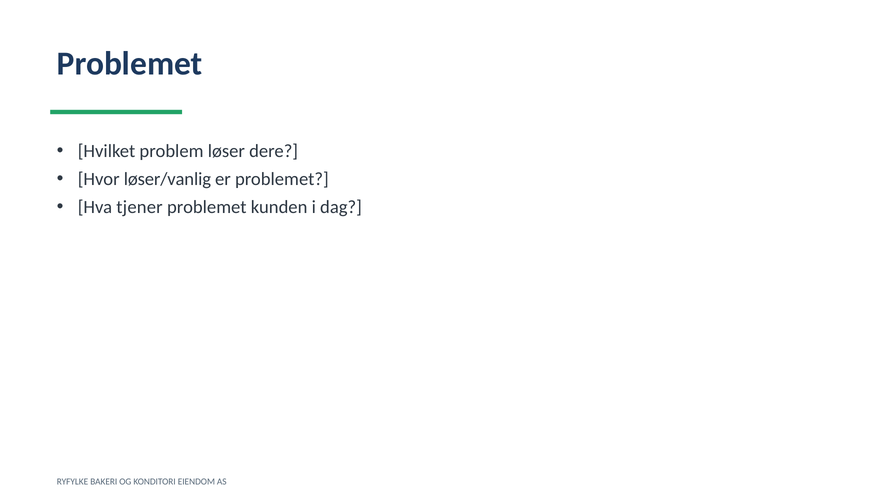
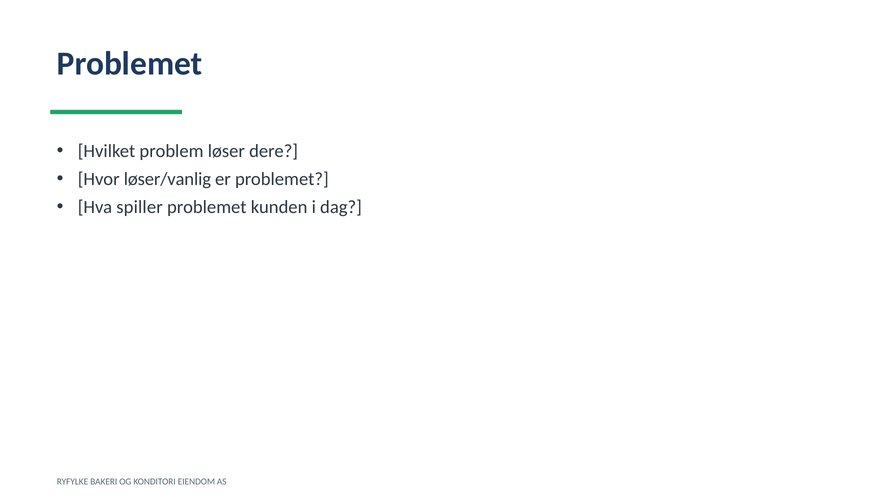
tjener: tjener -> spiller
